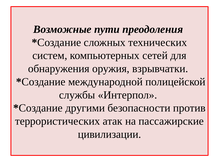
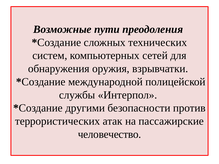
цивилизации: цивилизации -> человечество
